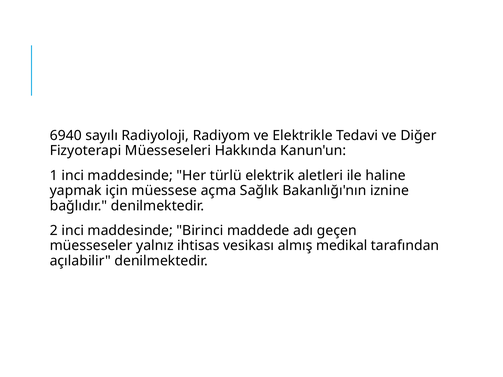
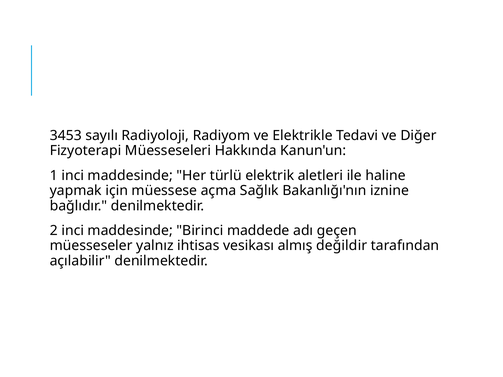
6940: 6940 -> 3453
medikal: medikal -> değildir
